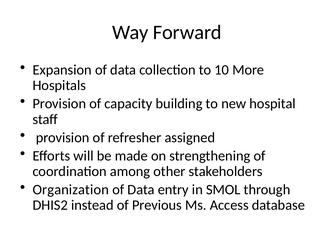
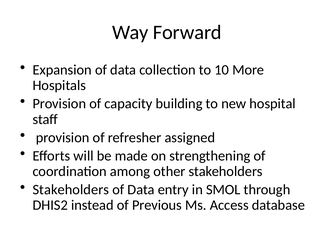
Organization at (71, 189): Organization -> Stakeholders
